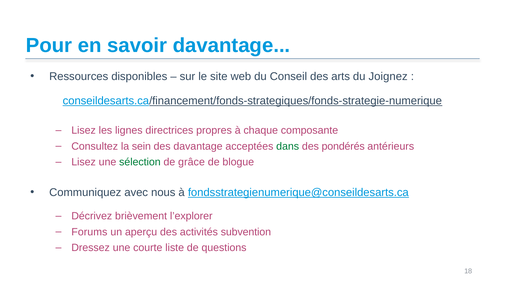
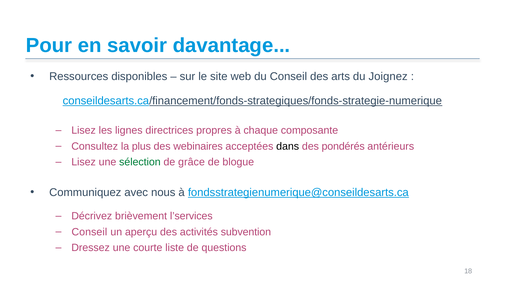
sein: sein -> plus
des davantage: davantage -> webinaires
dans colour: green -> black
l’explorer: l’explorer -> l’services
Forums at (89, 232): Forums -> Conseil
